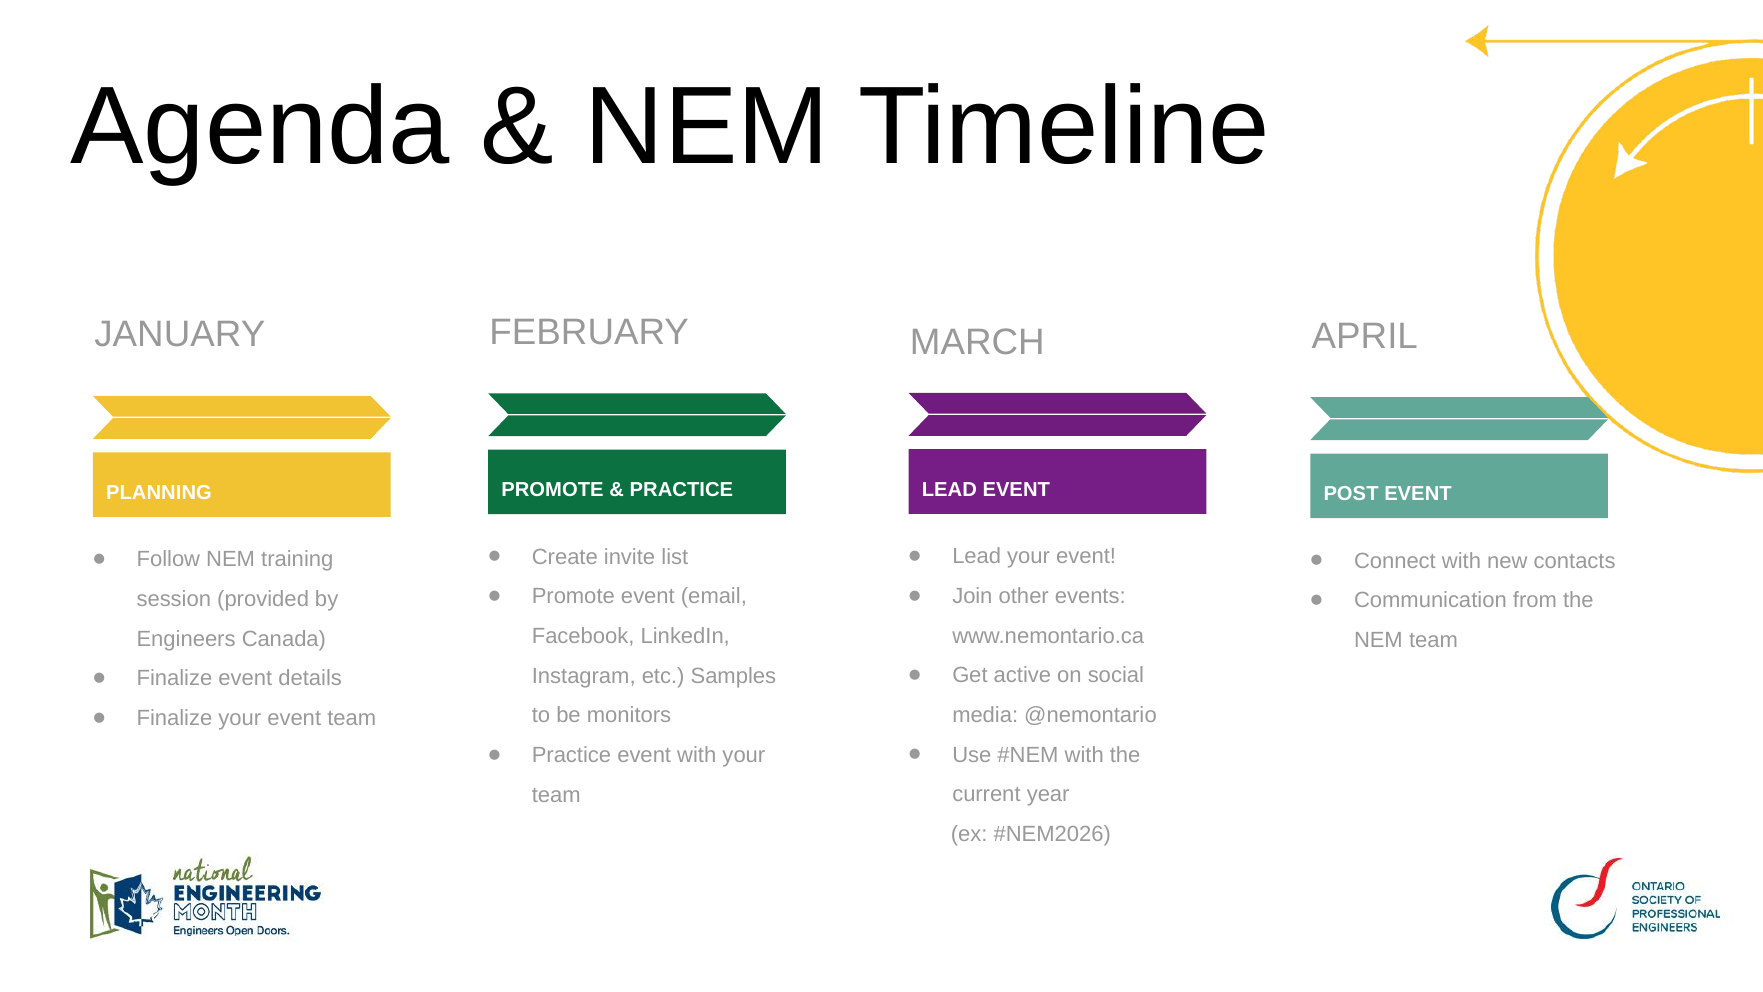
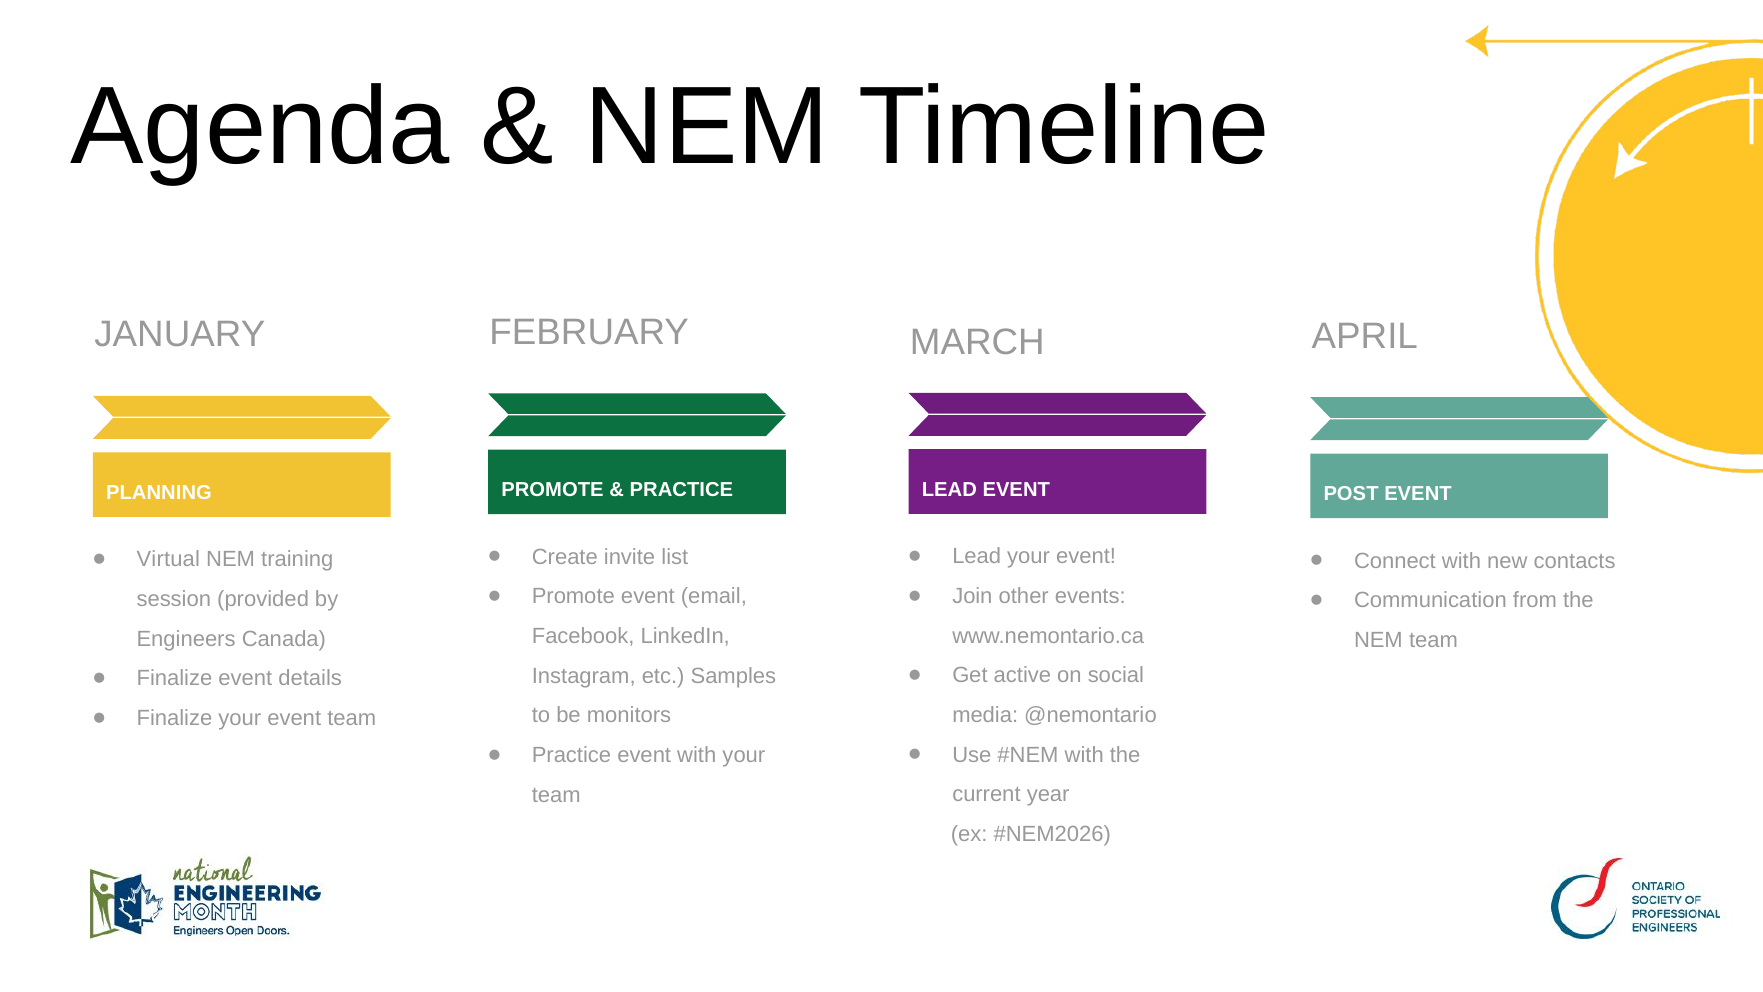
Follow: Follow -> Virtual
